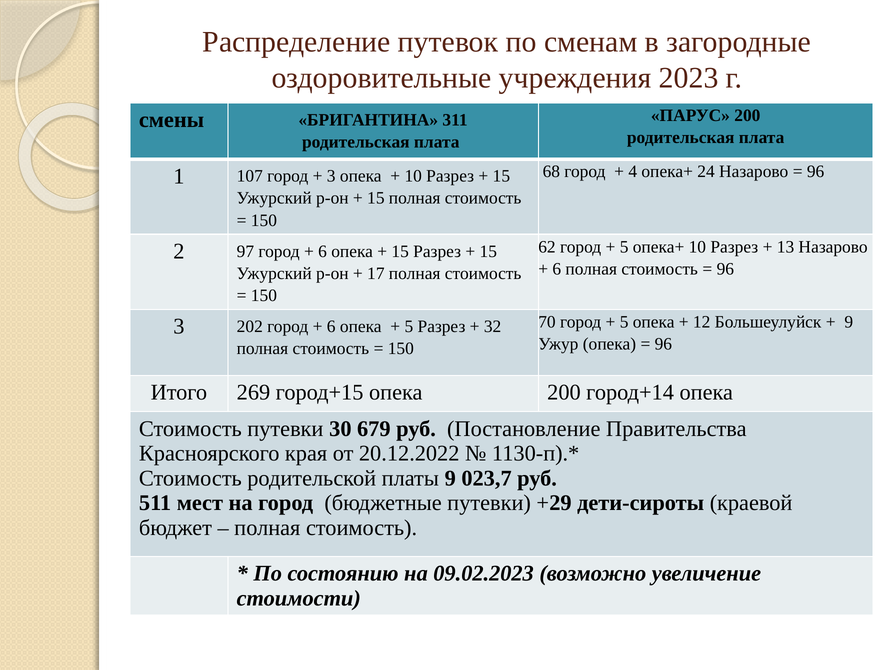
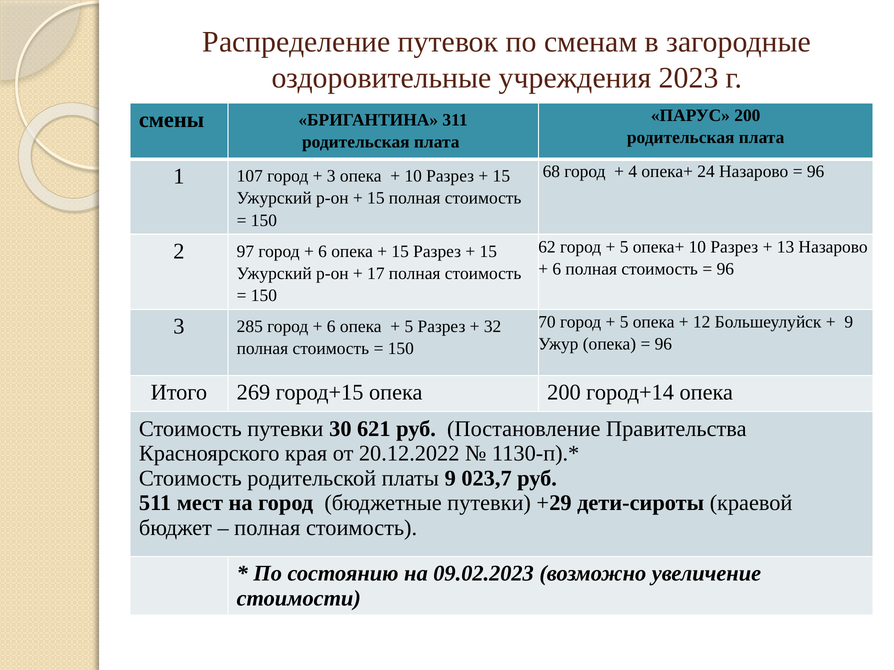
202: 202 -> 285
679: 679 -> 621
